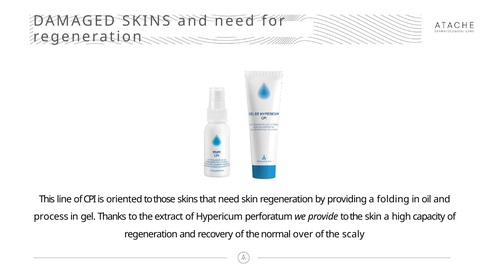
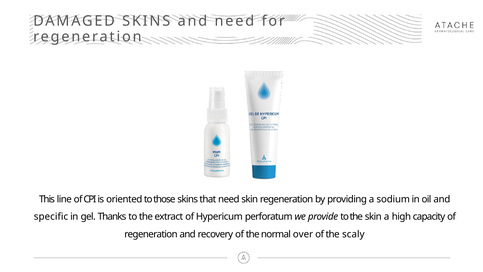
folding: folding -> sodium
process: process -> specific
